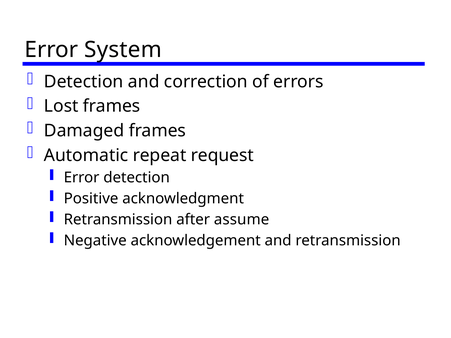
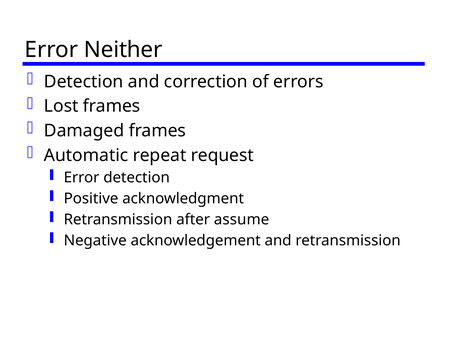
System: System -> Neither
